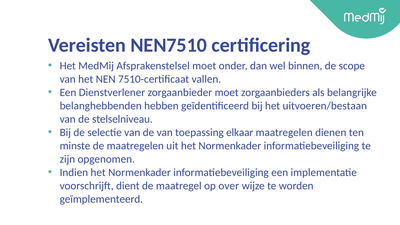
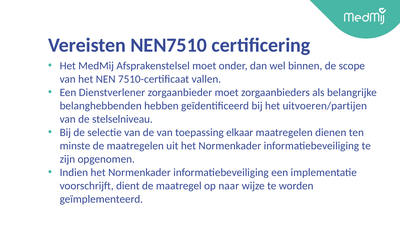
uitvoeren/bestaan: uitvoeren/bestaan -> uitvoeren/partijen
over: over -> naar
